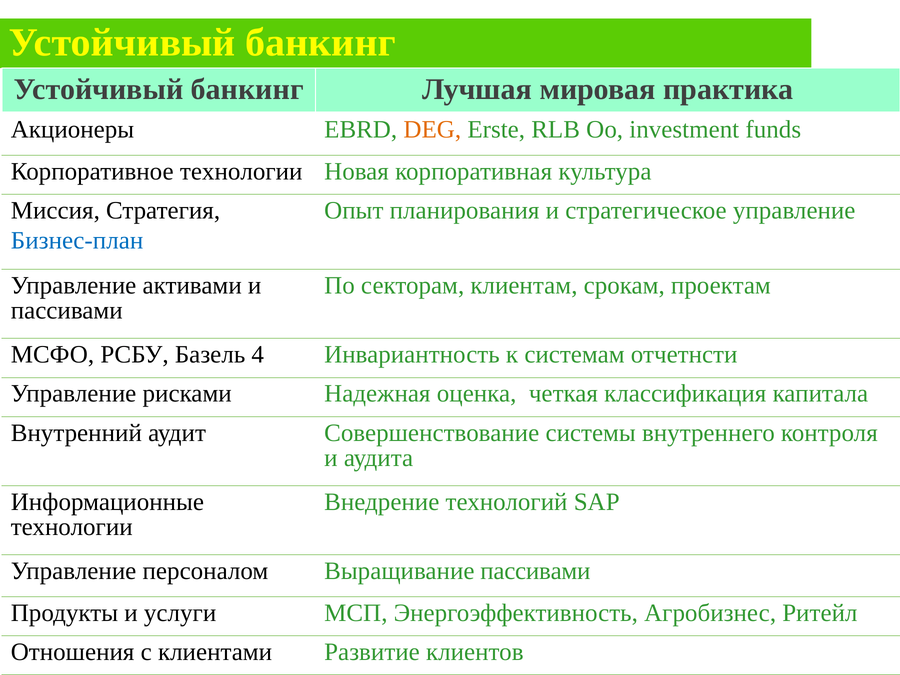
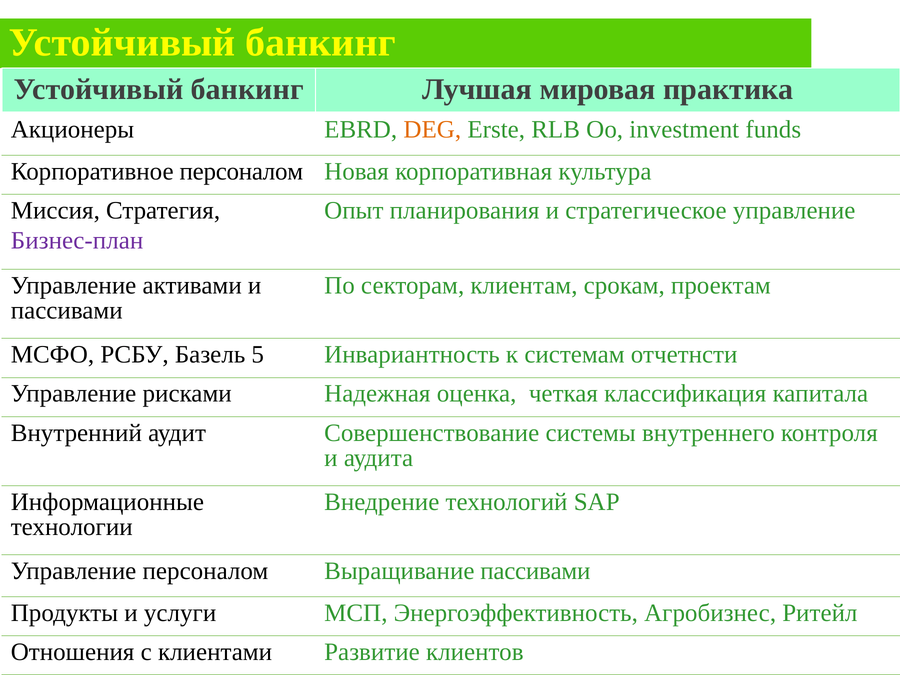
Корпоративное технологии: технологии -> персоналом
Бизнес-план colour: blue -> purple
4: 4 -> 5
